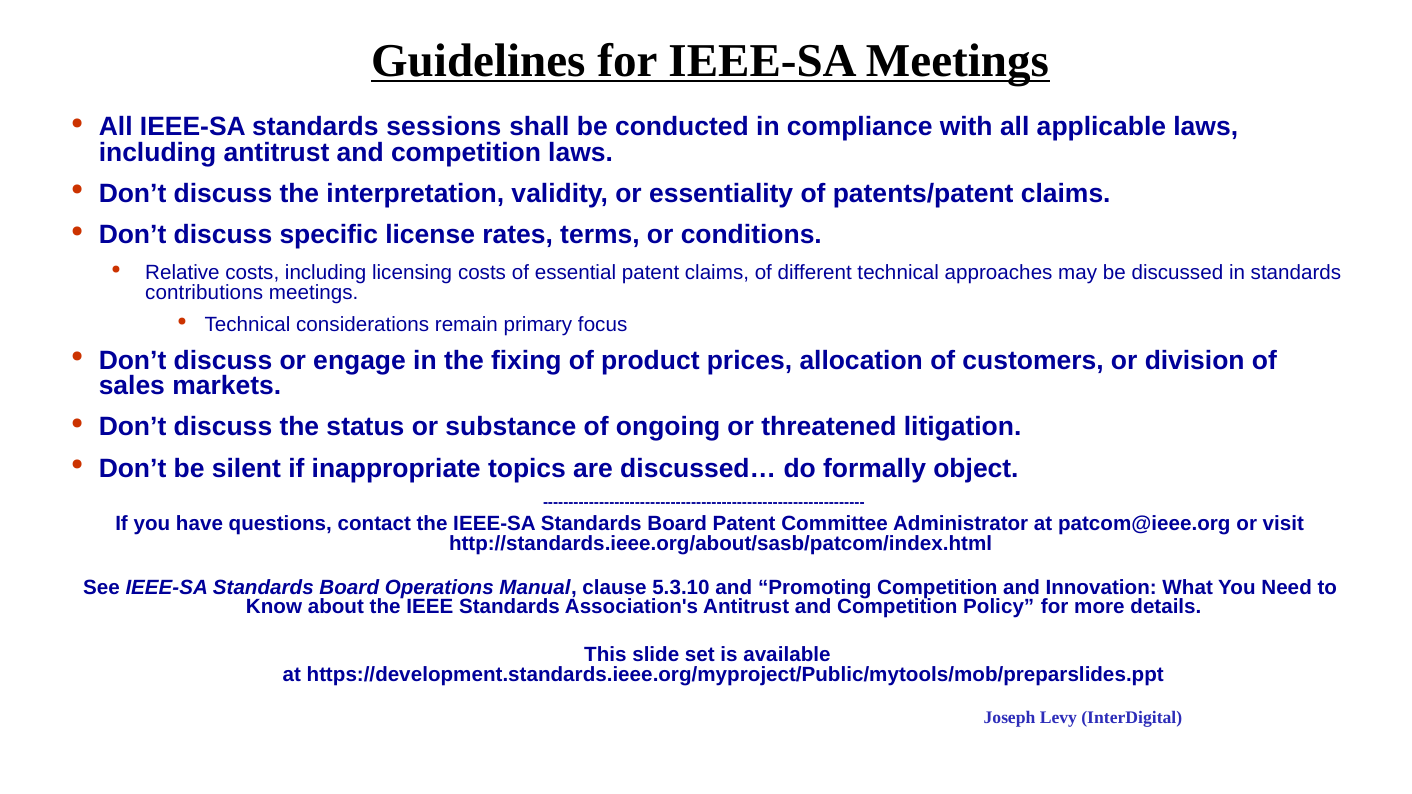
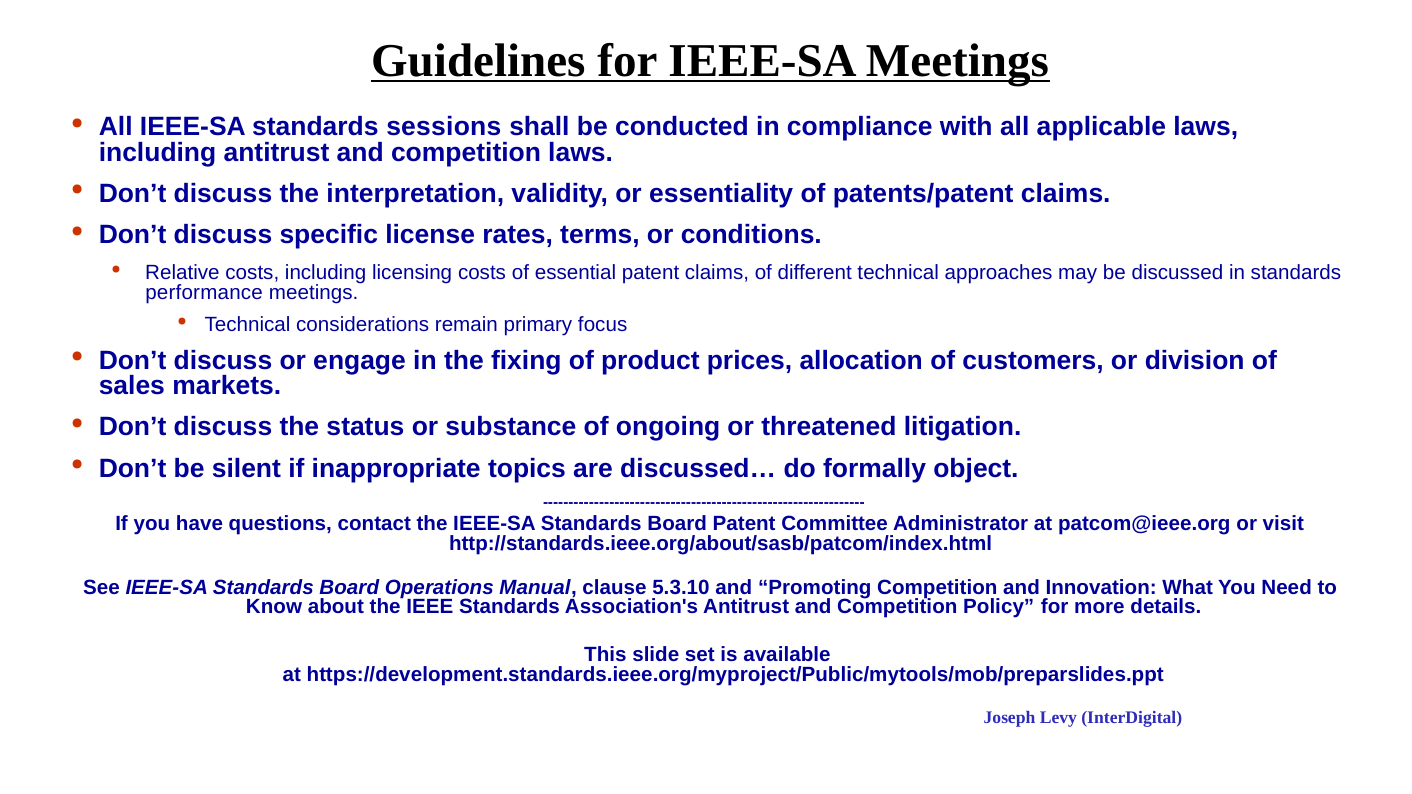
contributions: contributions -> performance
